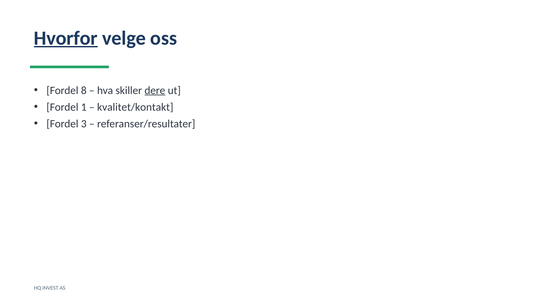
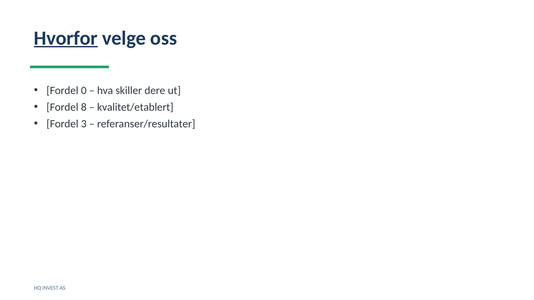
8: 8 -> 0
dere underline: present -> none
1: 1 -> 8
kvalitet/kontakt: kvalitet/kontakt -> kvalitet/etablert
